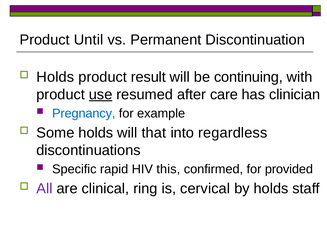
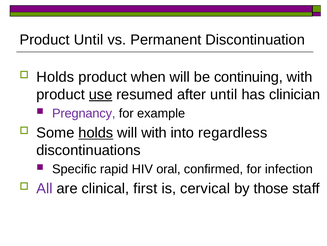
result: result -> when
after care: care -> until
Pregnancy colour: blue -> purple
holds at (96, 132) underline: none -> present
will that: that -> with
this: this -> oral
provided: provided -> infection
ring: ring -> first
by holds: holds -> those
